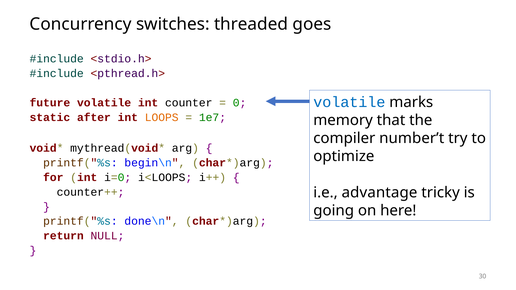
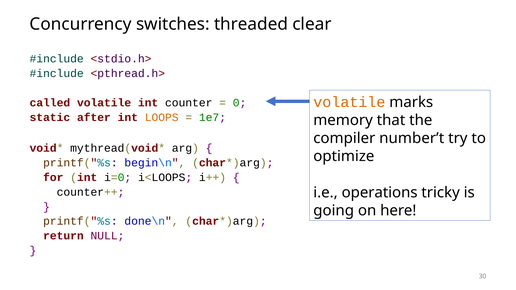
goes: goes -> clear
volatile at (349, 102) colour: blue -> orange
future: future -> called
advantage: advantage -> operations
